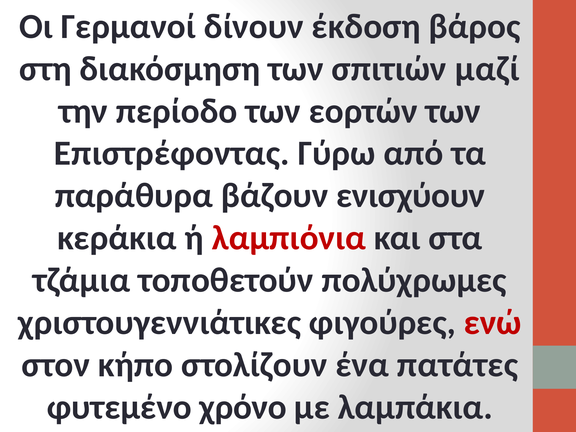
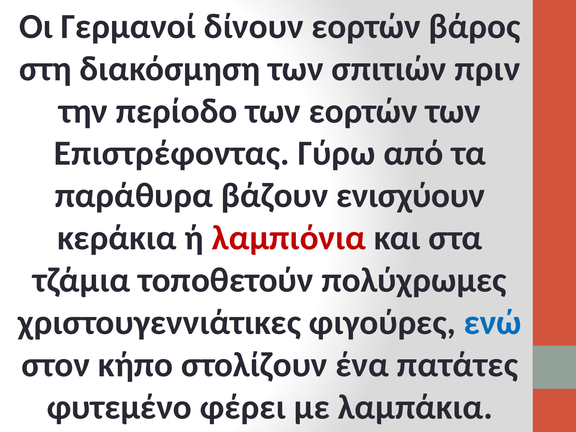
δίνουν έκδοση: έκδοση -> εορτών
μαζί: μαζί -> πριν
ενώ colour: red -> blue
χρόνο: χρόνο -> φέρει
